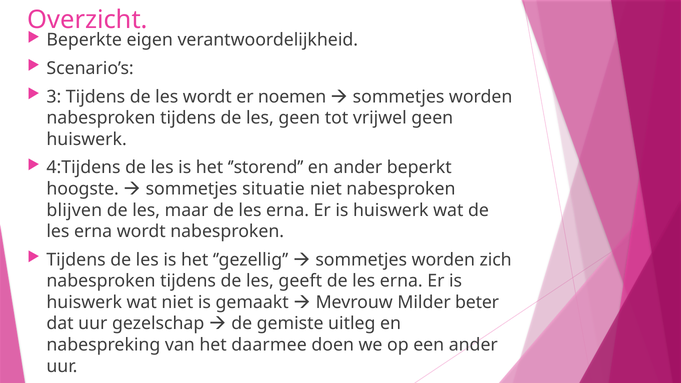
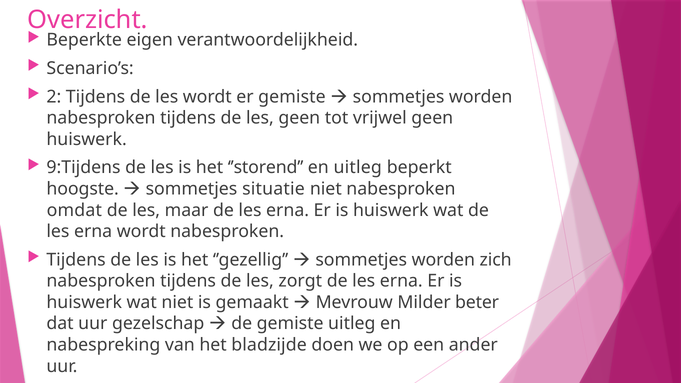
3: 3 -> 2
er noemen: noemen -> gemiste
4:Tijdens: 4:Tijdens -> 9:Tijdens
en ander: ander -> uitleg
blijven: blijven -> omdat
geeft: geeft -> zorgt
daarmee: daarmee -> bladzijde
